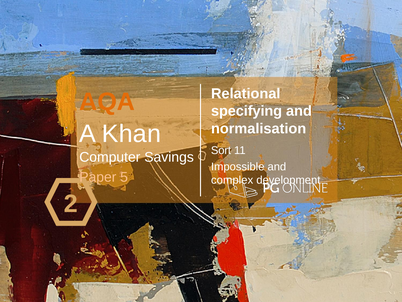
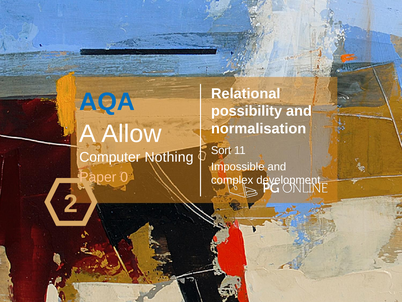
AQA colour: orange -> blue
specifying: specifying -> possibility
Khan: Khan -> Allow
Savings: Savings -> Nothing
5: 5 -> 0
